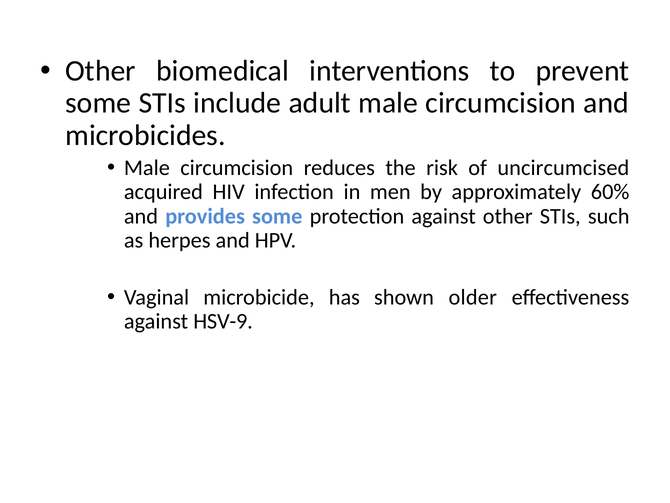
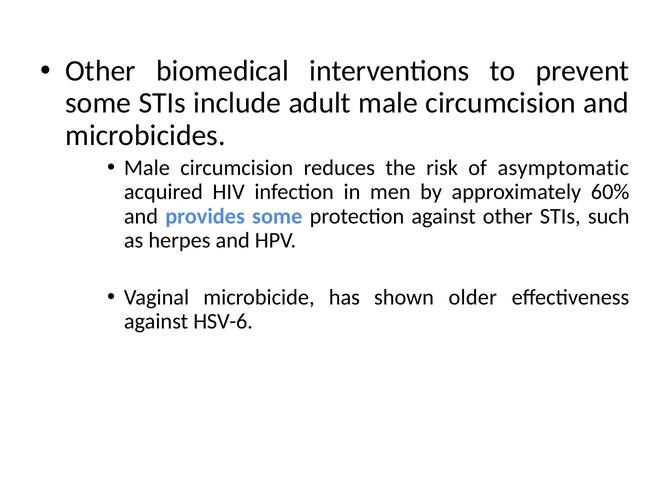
uncircumcised: uncircumcised -> asymptomatic
HSV-9: HSV-9 -> HSV-6
